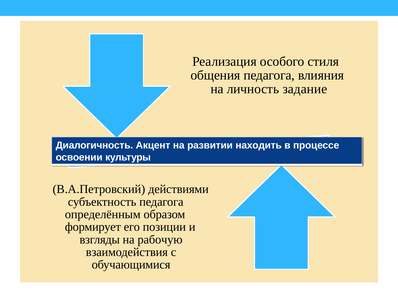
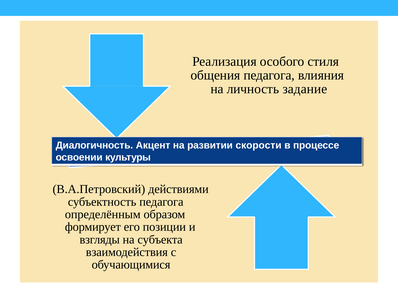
находить: находить -> скорости
рабочую: рабочую -> субъекта
